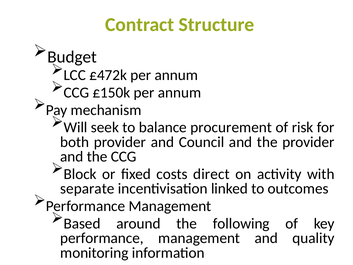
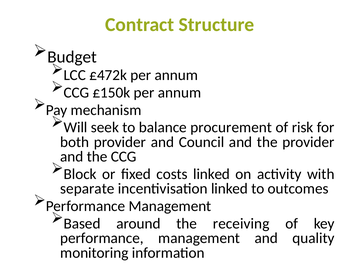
costs direct: direct -> linked
following: following -> receiving
